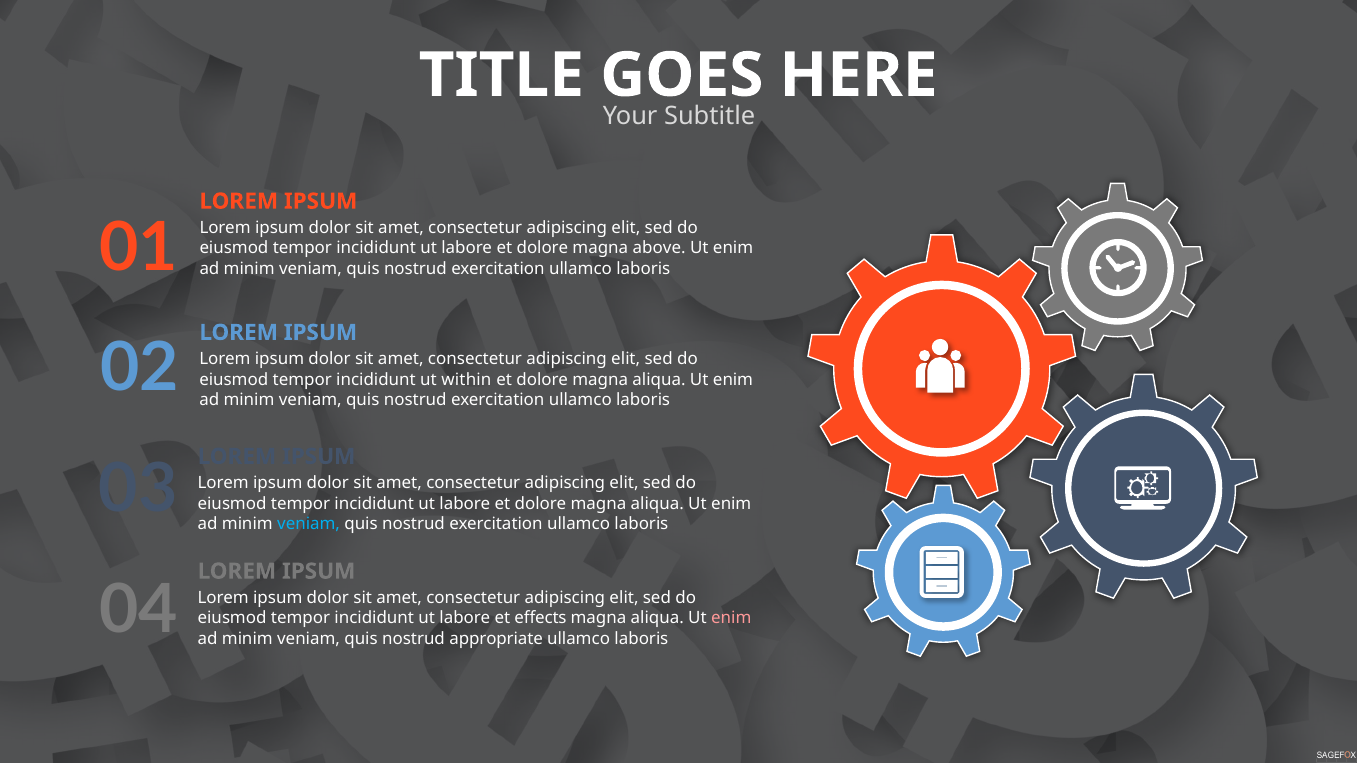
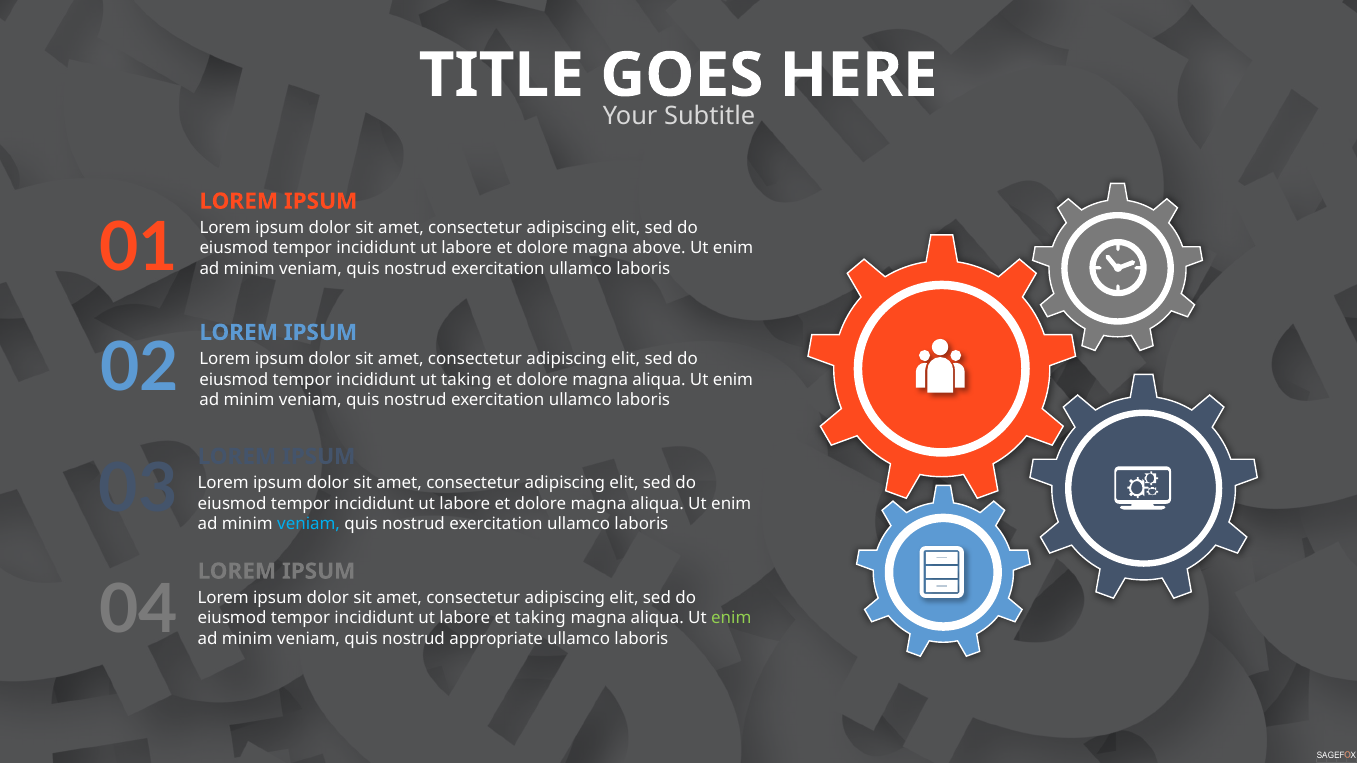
ut within: within -> taking
et effects: effects -> taking
enim at (731, 619) colour: pink -> light green
